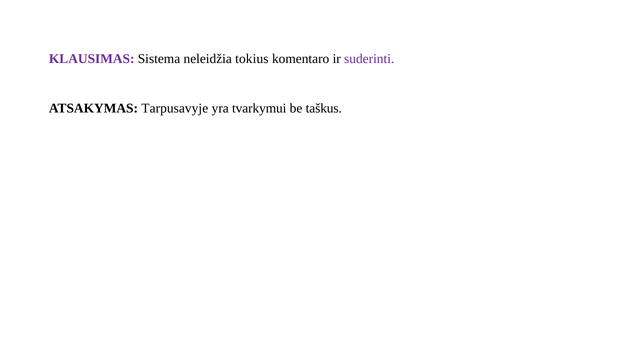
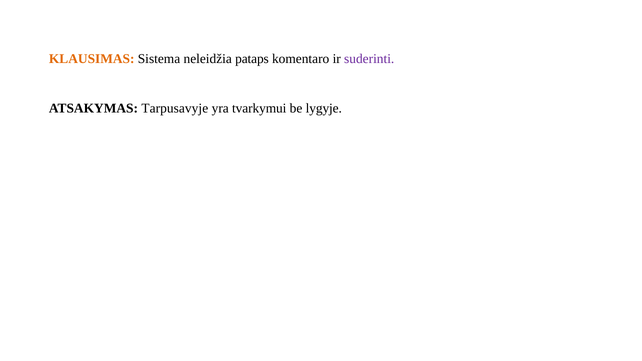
KLAUSIMAS colour: purple -> orange
tokius: tokius -> pataps
taškus: taškus -> lygyje
